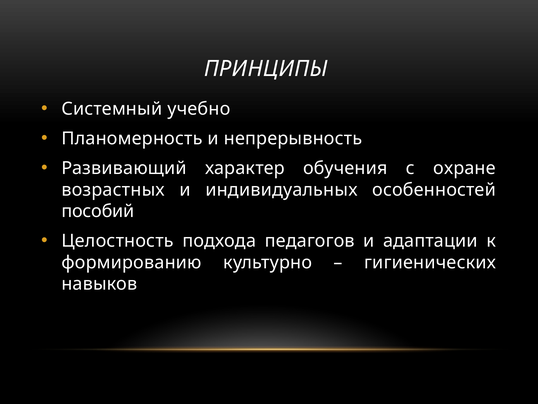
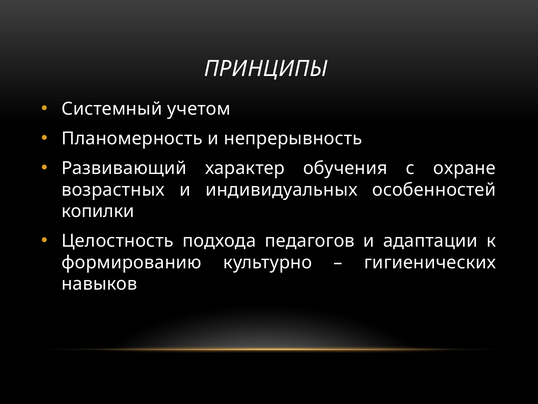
учебно: учебно -> учетом
пособий: пособий -> копилки
